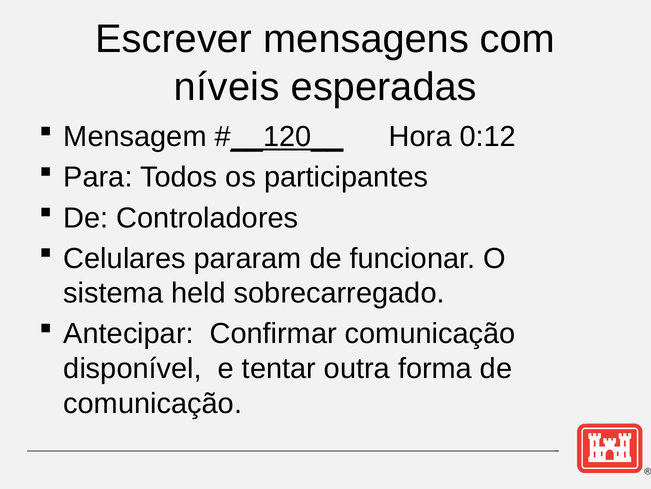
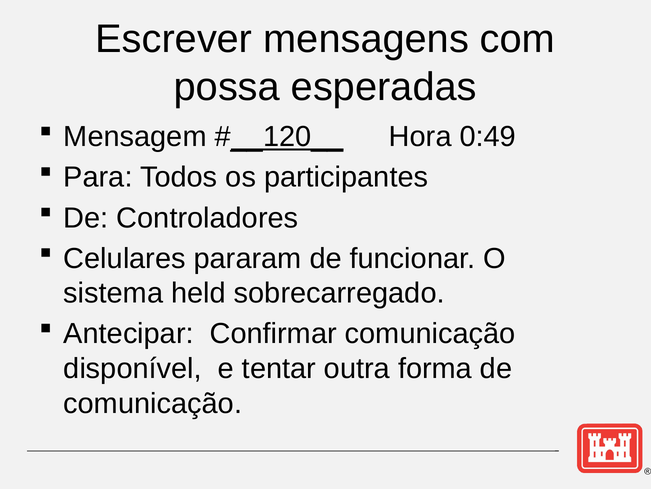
níveis: níveis -> possa
0:12: 0:12 -> 0:49
